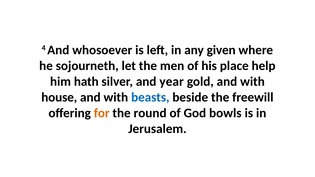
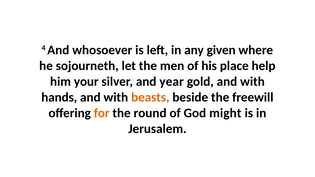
hath: hath -> your
house: house -> hands
beasts colour: blue -> orange
bowls: bowls -> might
